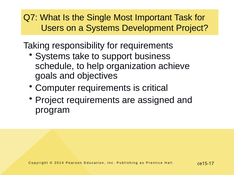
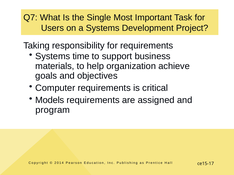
take: take -> time
schedule: schedule -> materials
Project at (50, 100): Project -> Models
